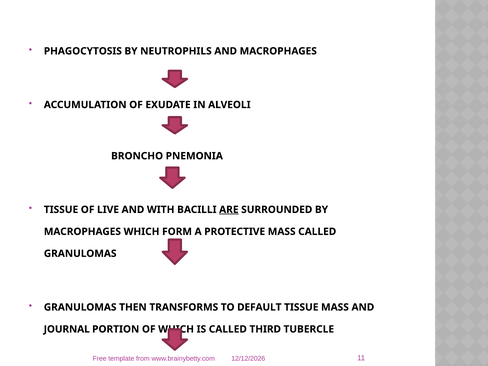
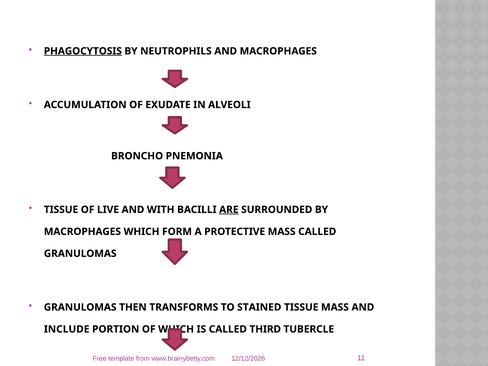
PHAGOCYTOSIS underline: none -> present
DEFAULT: DEFAULT -> STAINED
JOURNAL: JOURNAL -> INCLUDE
